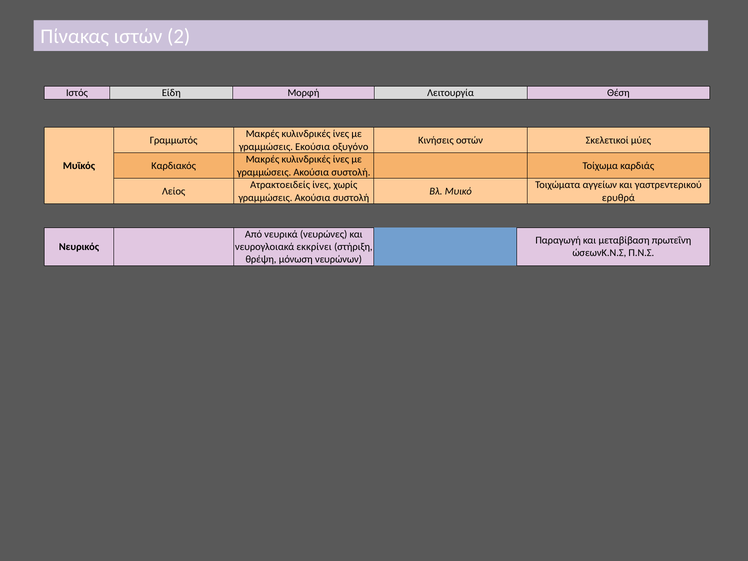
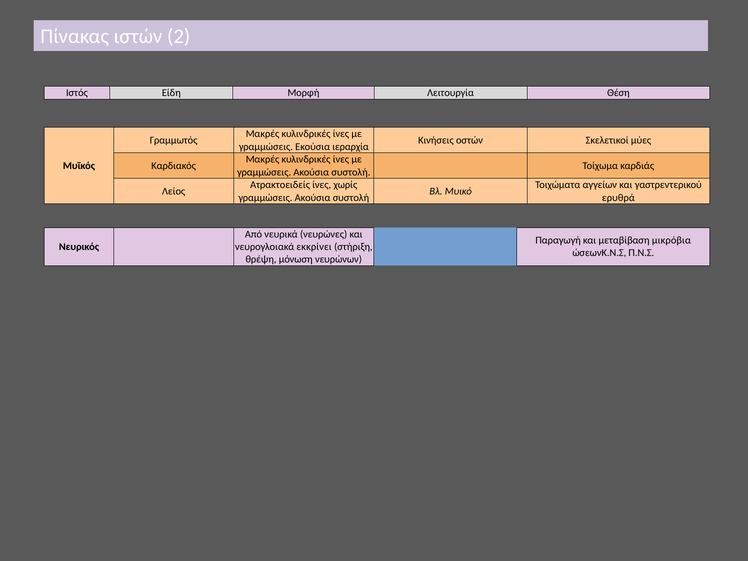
οξυγόνο: οξυγόνο -> ιεραρχία
πρωτεΐνη: πρωτεΐνη -> μικρόβια
